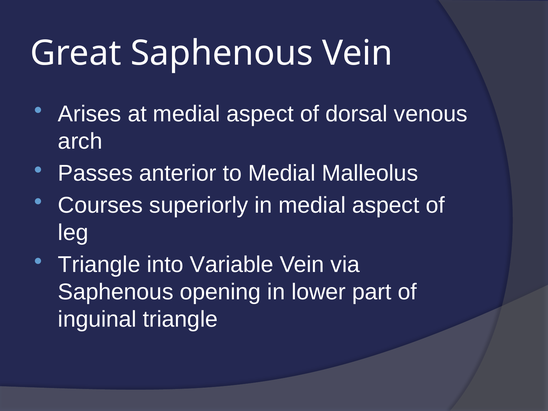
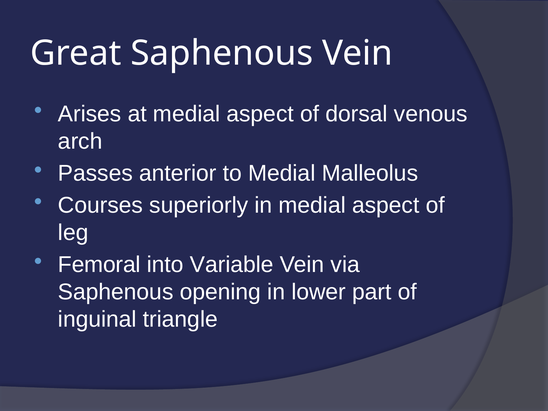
Triangle at (99, 265): Triangle -> Femoral
